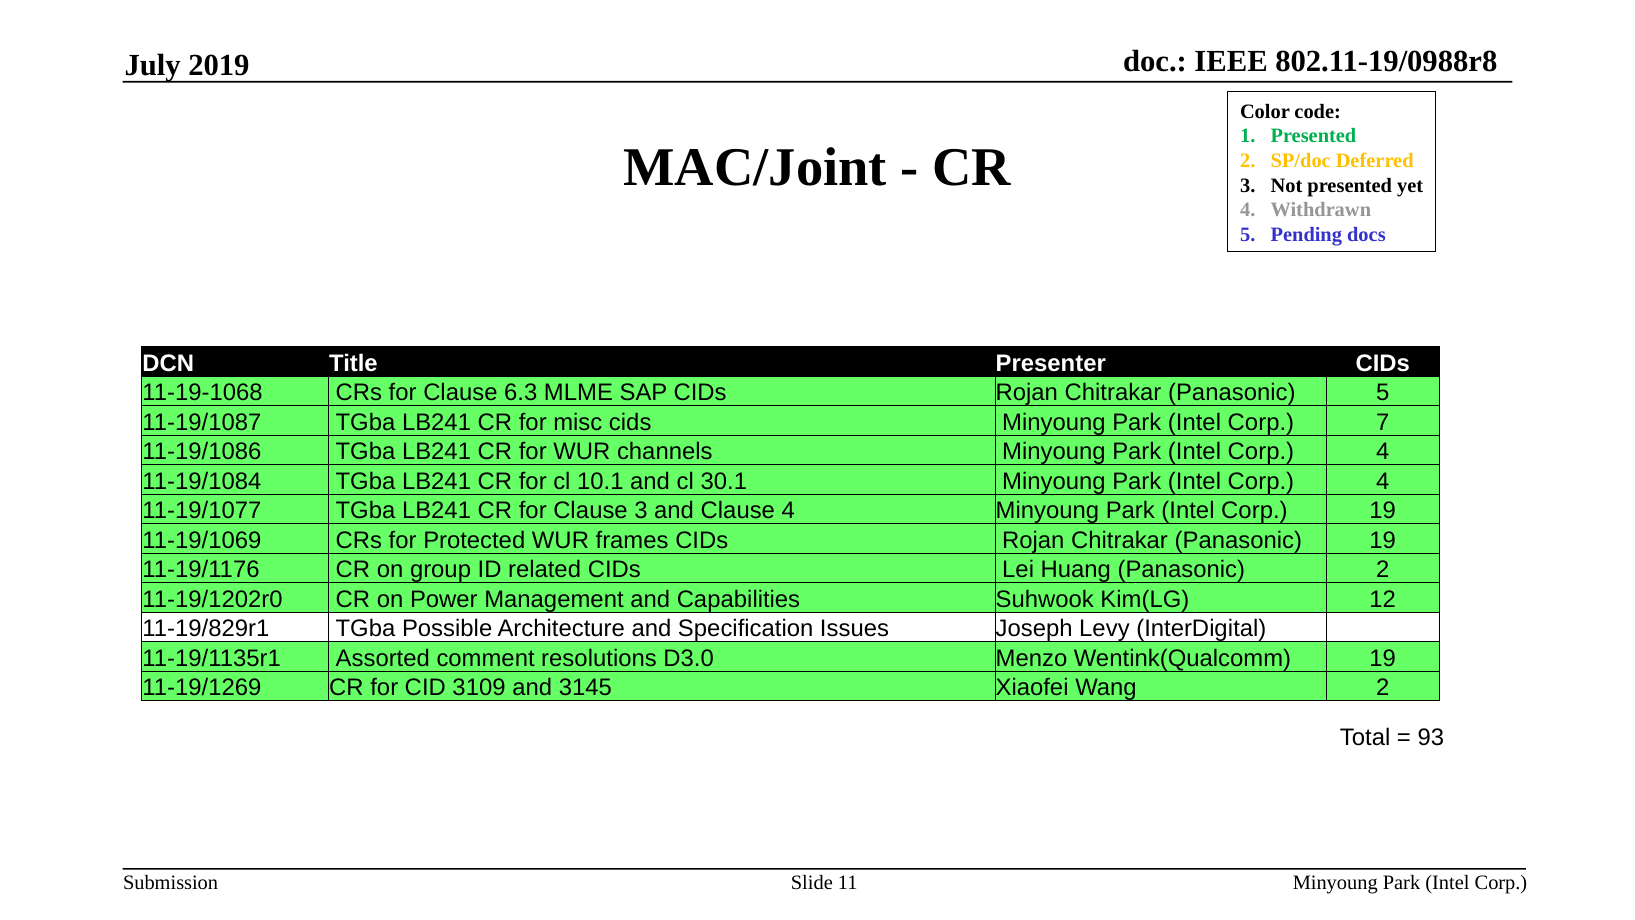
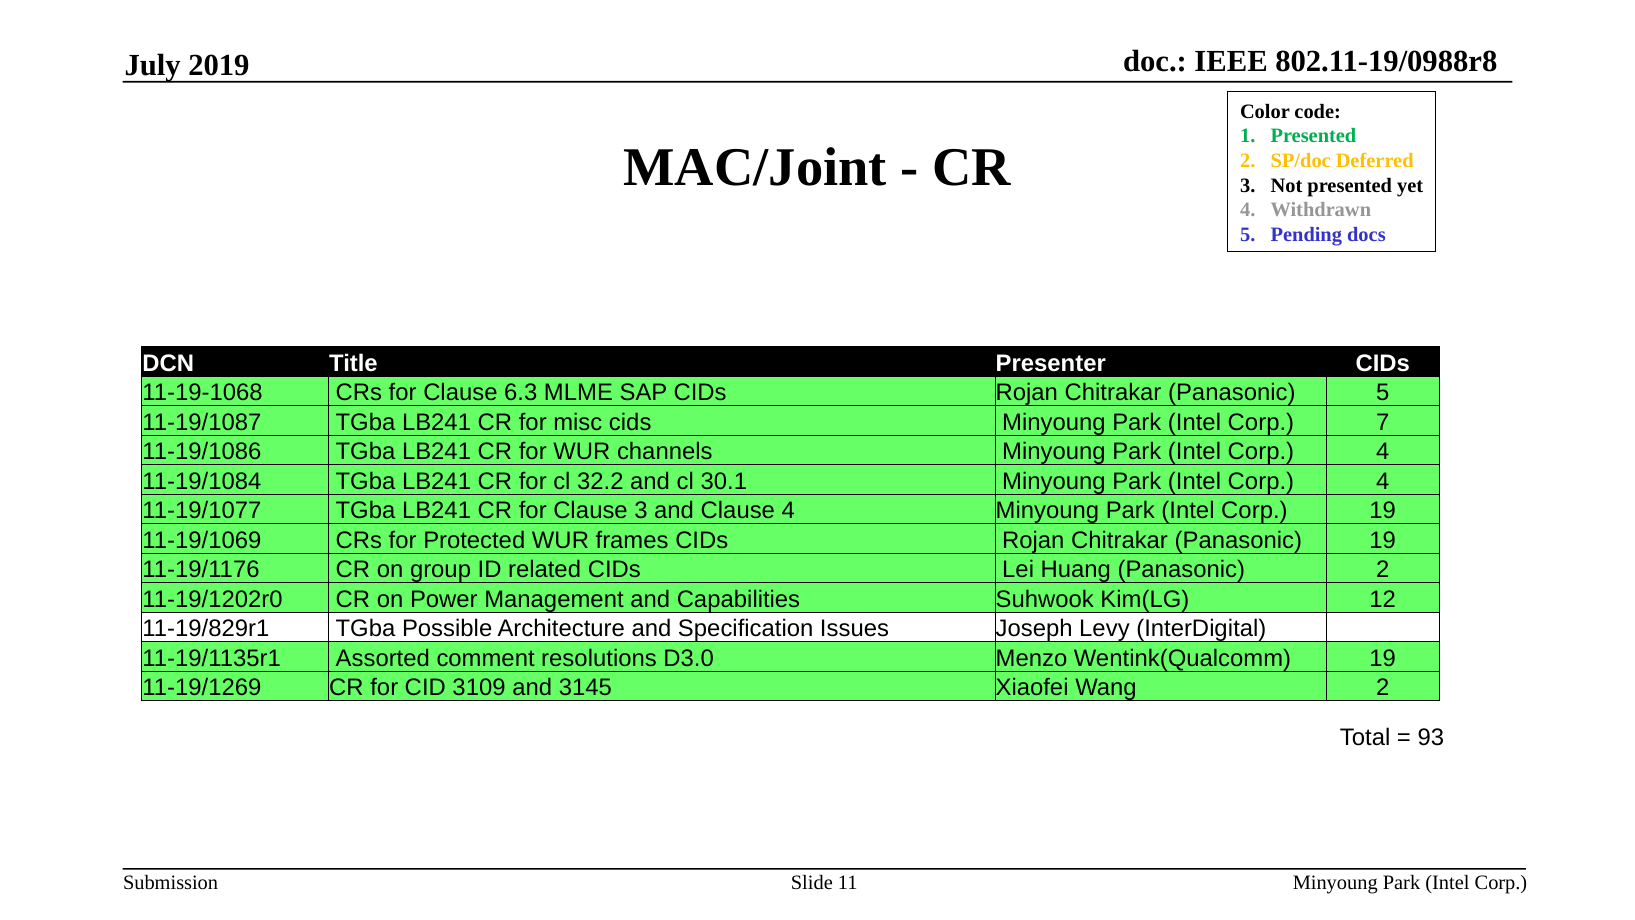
10.1: 10.1 -> 32.2
